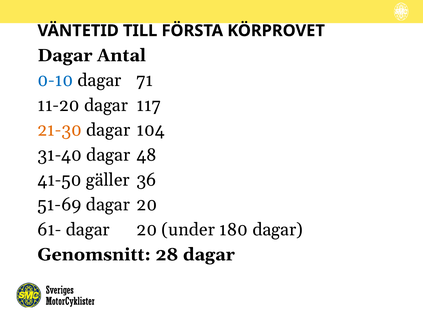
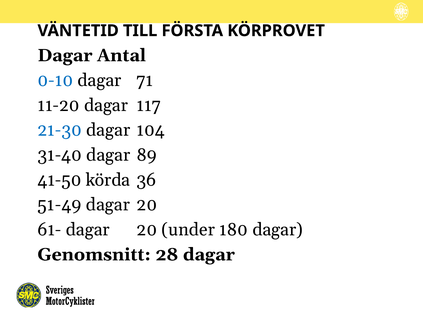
21-30 colour: orange -> blue
48: 48 -> 89
gäller: gäller -> körda
51-69: 51-69 -> 51-49
